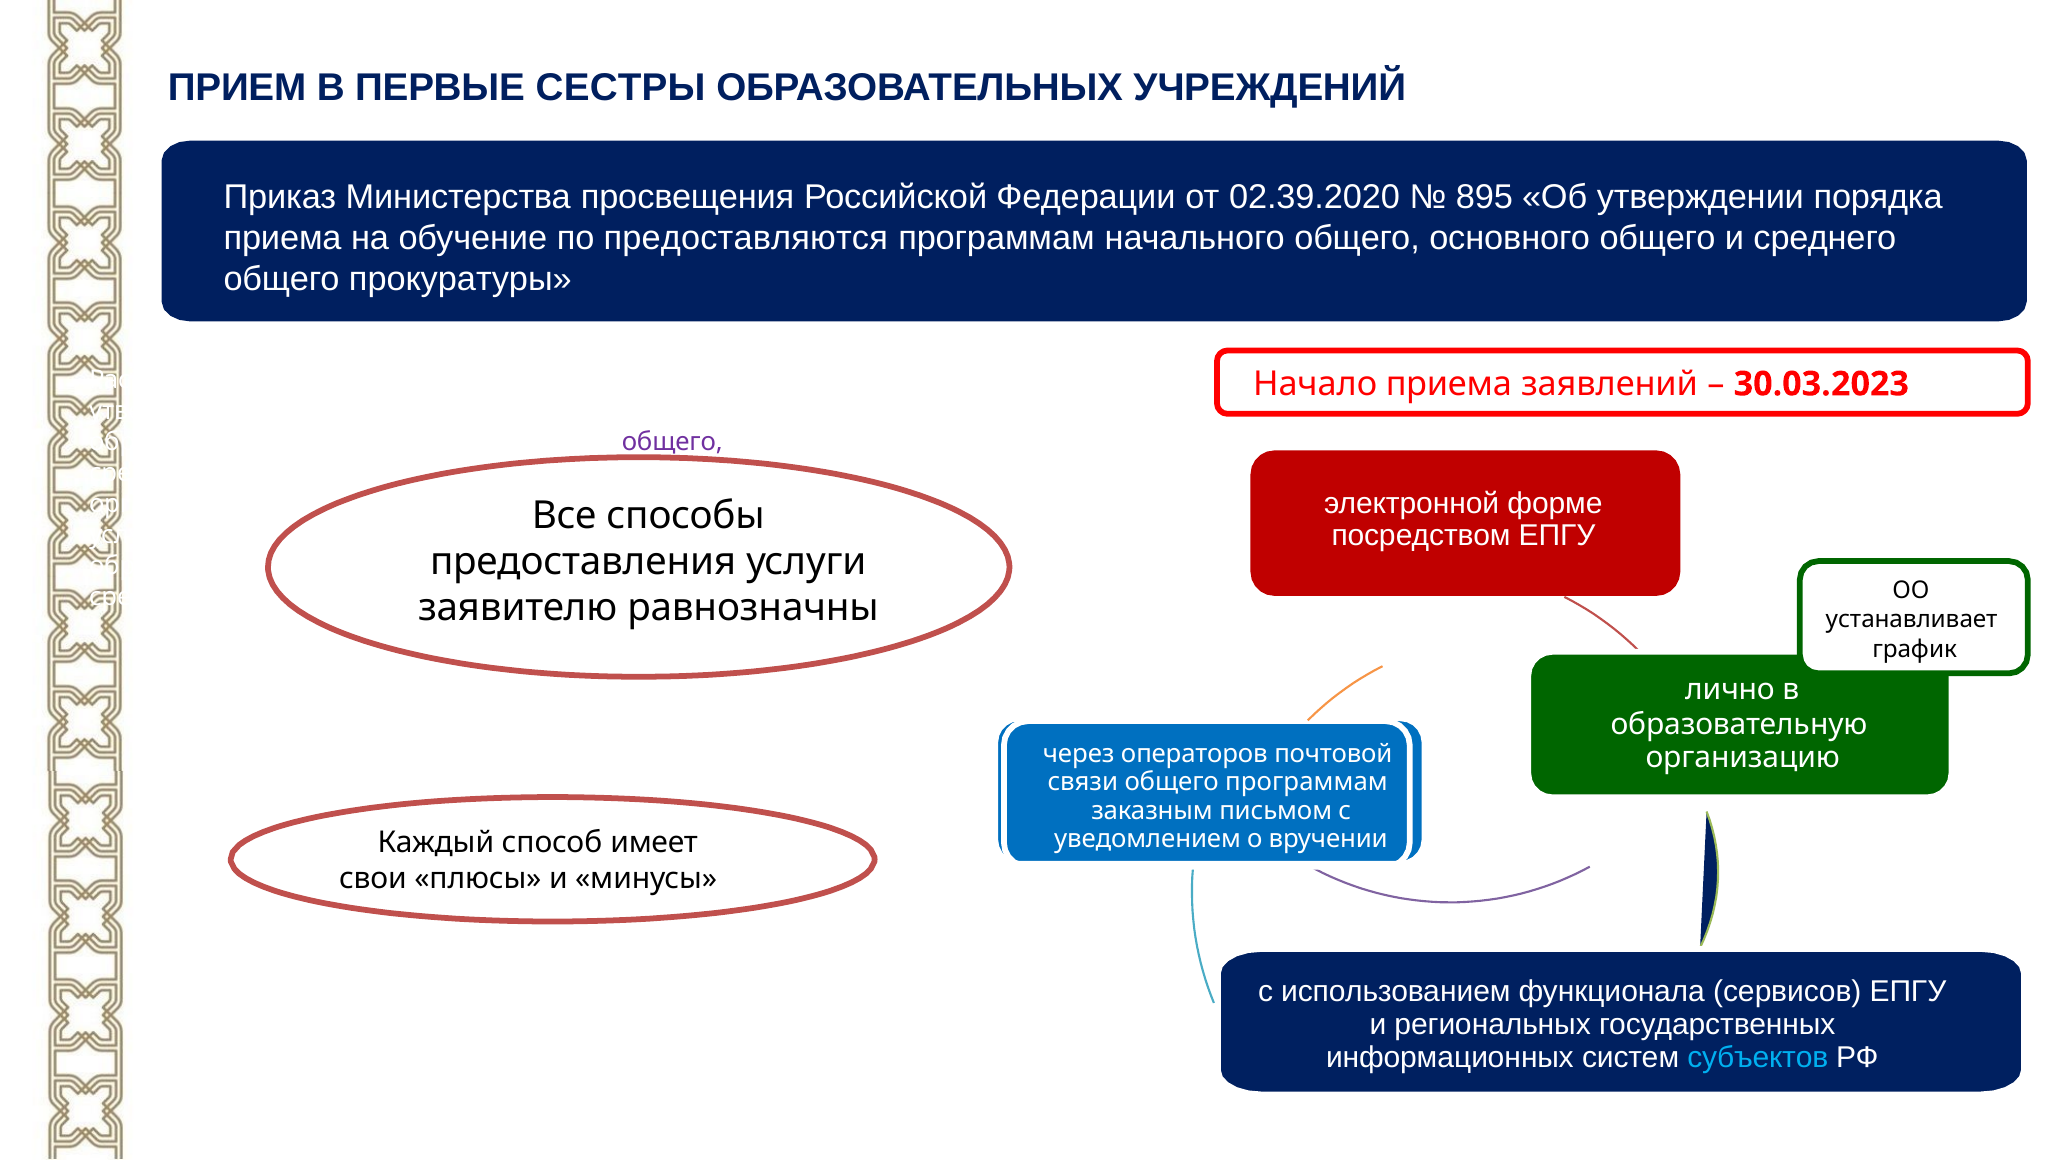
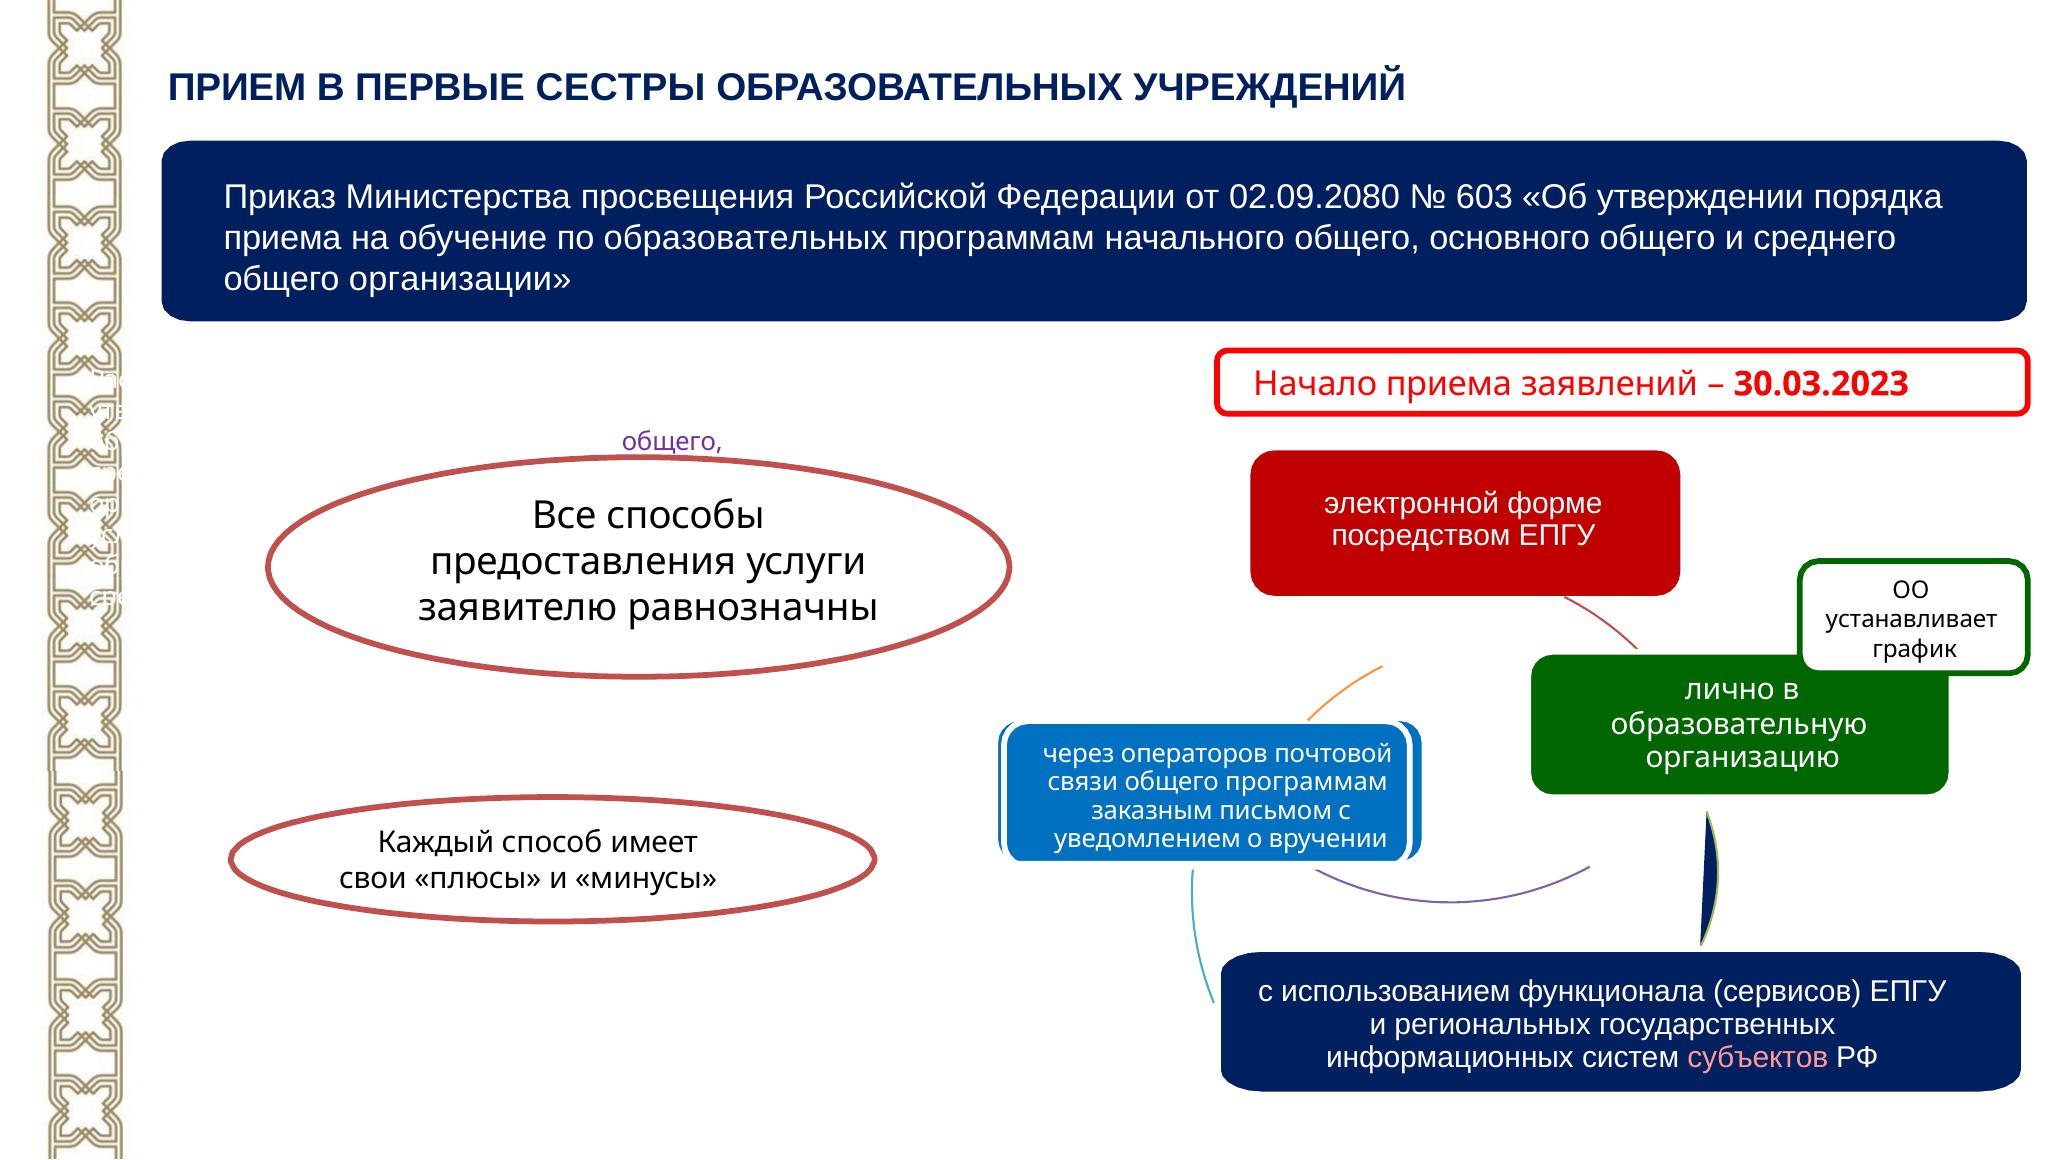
02.39.2020: 02.39.2020 -> 02.09.2080
895: 895 -> 603
по предоставляются: предоставляются -> образовательных
общего прокуратуры: прокуратуры -> организации
субъектов colour: light blue -> pink
